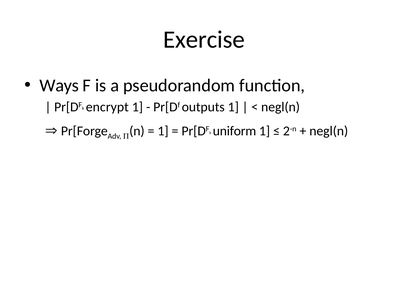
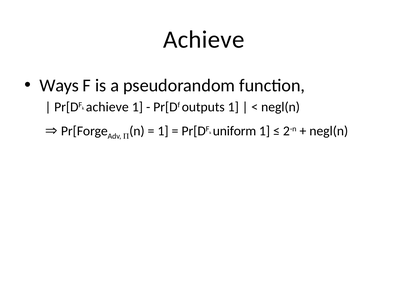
Exercise at (204, 39): Exercise -> Achieve
encrypt at (107, 107): encrypt -> achieve
